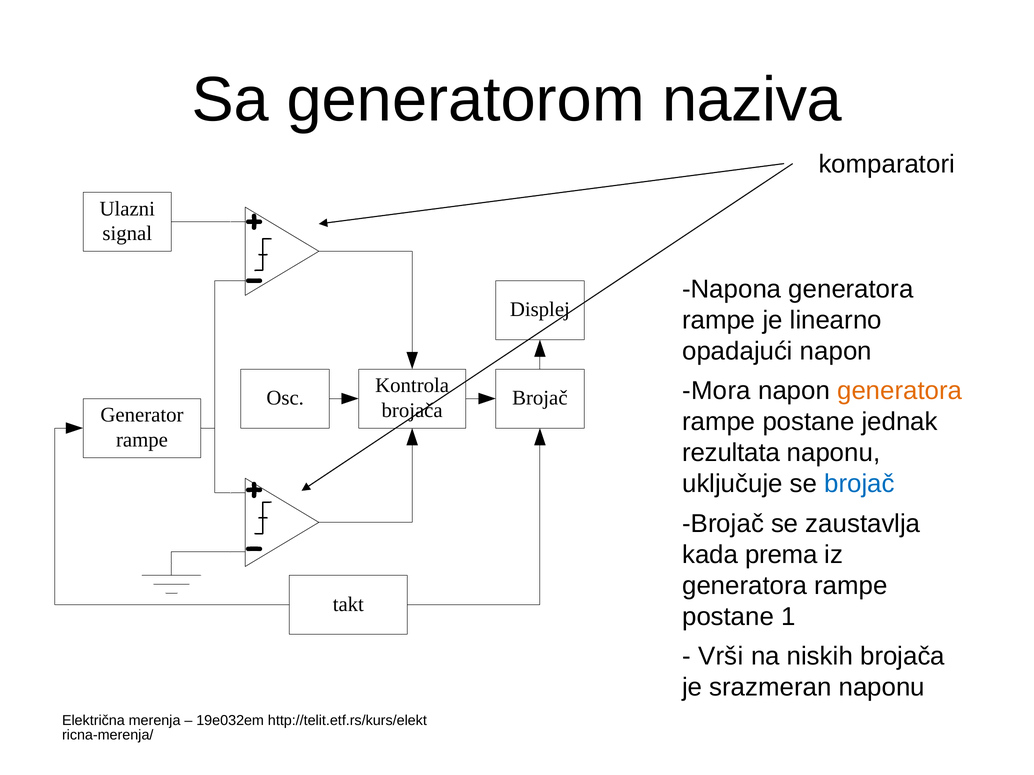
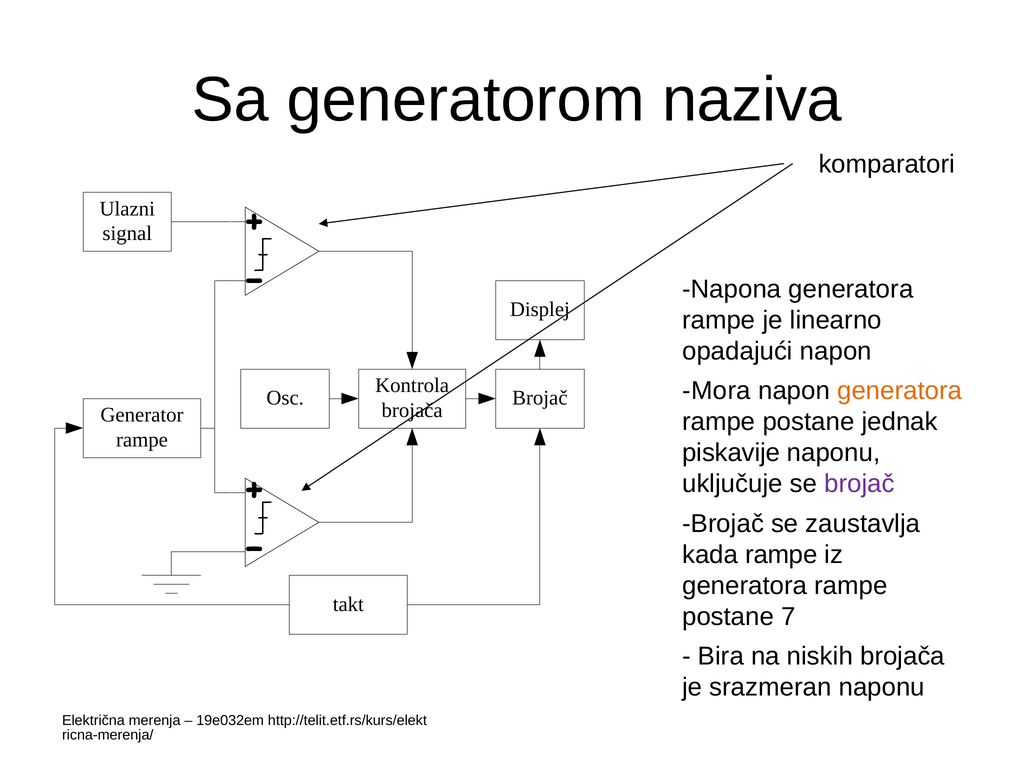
rezultata: rezultata -> piskavije
brojač at (859, 484) colour: blue -> purple
kada prema: prema -> rampe
1: 1 -> 7
Vrši: Vrši -> Bira
